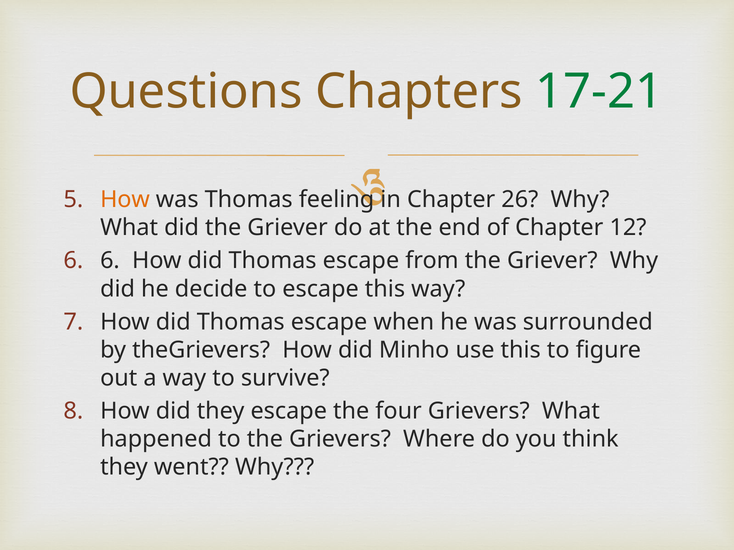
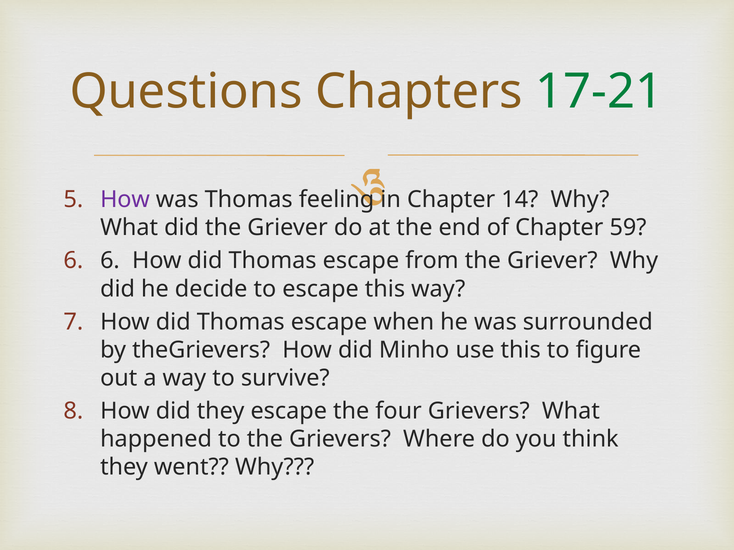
How at (125, 200) colour: orange -> purple
26: 26 -> 14
12: 12 -> 59
